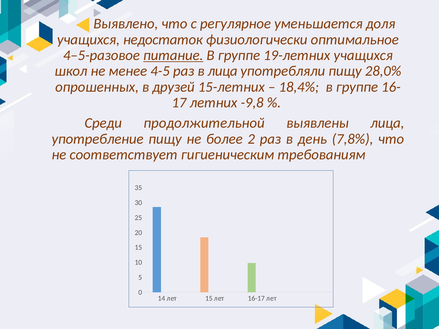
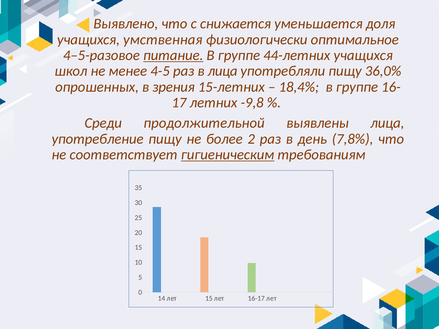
регулярное: регулярное -> снижается
недостаток: недостаток -> умственная
19-летних: 19-летних -> 44-летних
28,0%: 28,0% -> 36,0%
друзей: друзей -> зрения
гигиеническим underline: none -> present
